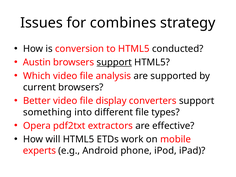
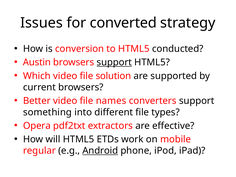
combines: combines -> converted
analysis: analysis -> solution
display: display -> names
experts: experts -> regular
Android underline: none -> present
